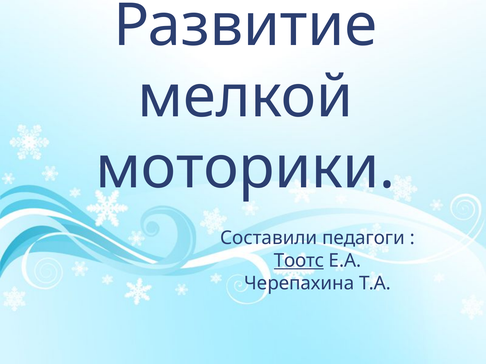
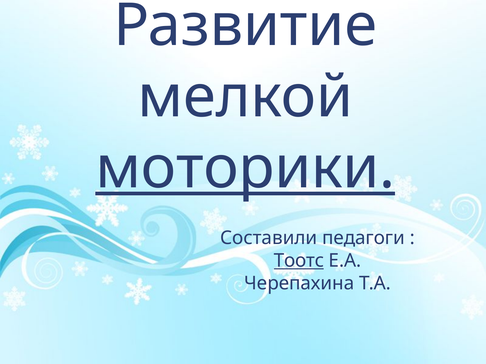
моторики underline: none -> present
